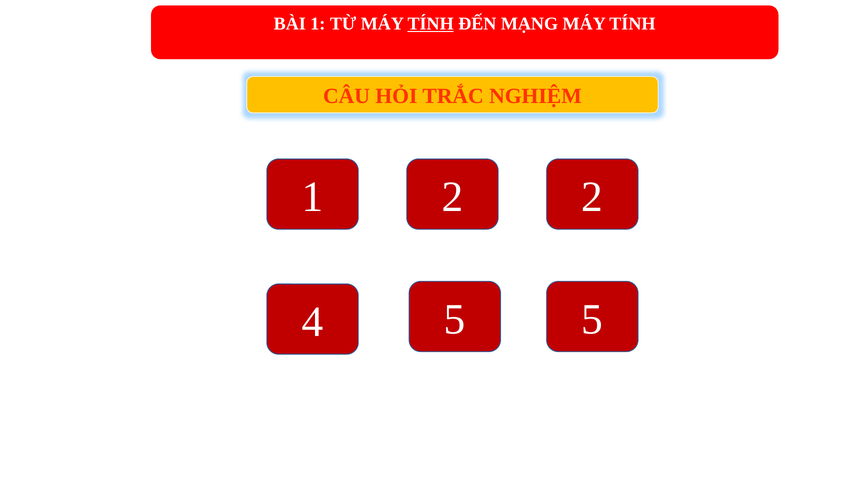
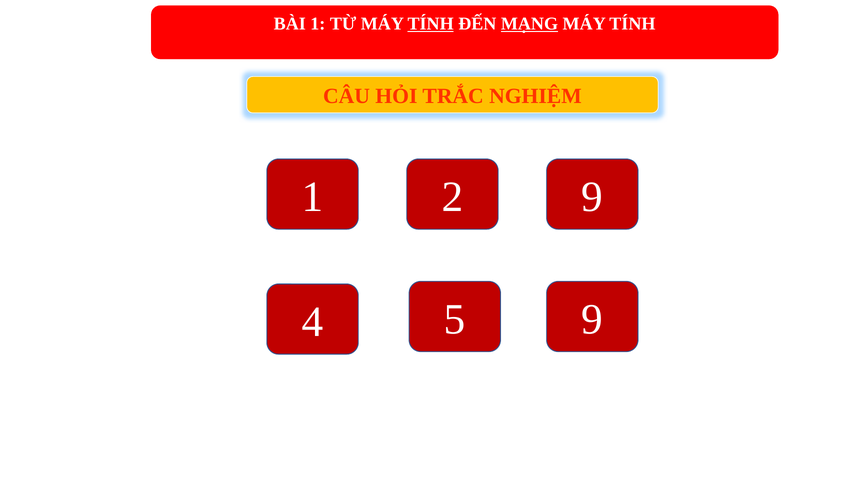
MẠNG underline: none -> present
2 2: 2 -> 9
5 5: 5 -> 9
